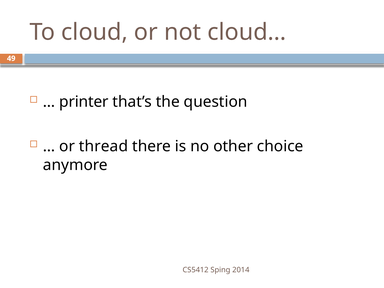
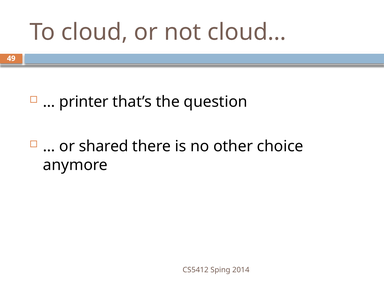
thread: thread -> shared
